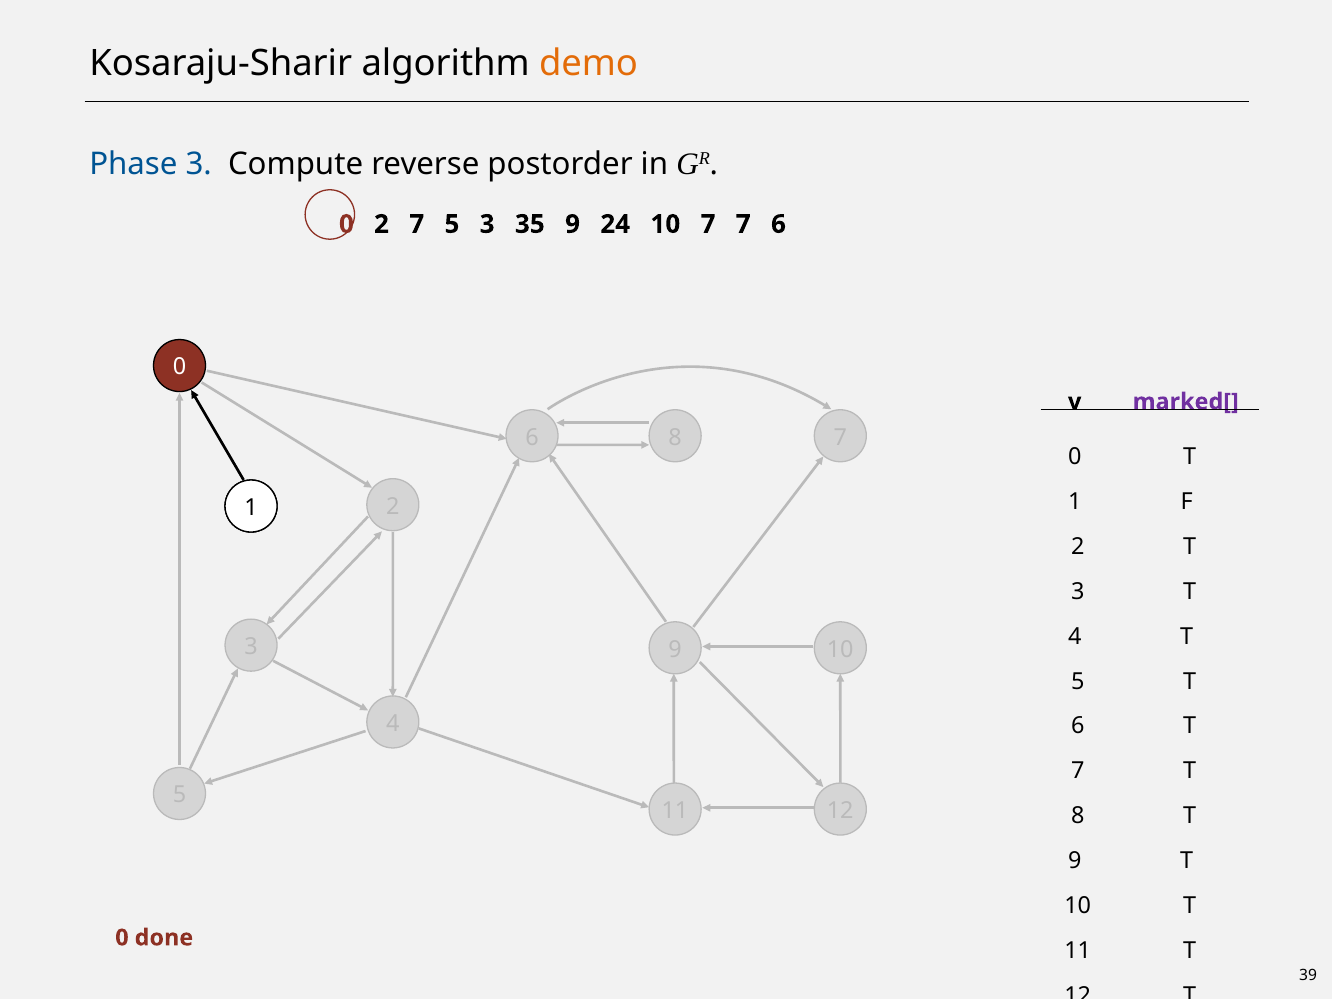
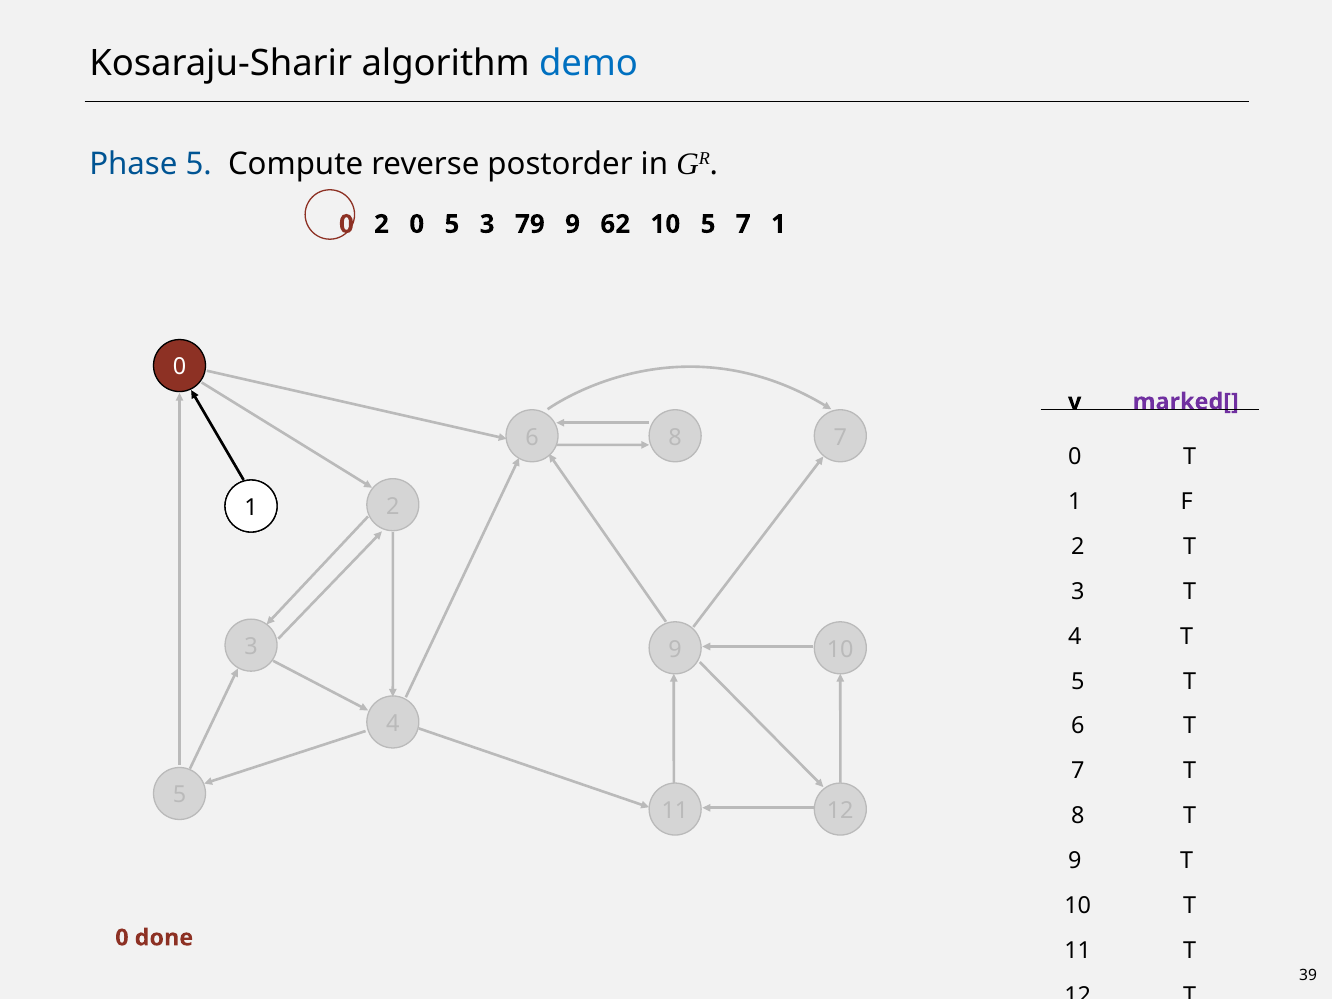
demo colour: orange -> blue
Phase 3: 3 -> 5
2 7: 7 -> 0
35: 35 -> 79
24: 24 -> 62
10 7: 7 -> 5
6 at (778, 224): 6 -> 1
